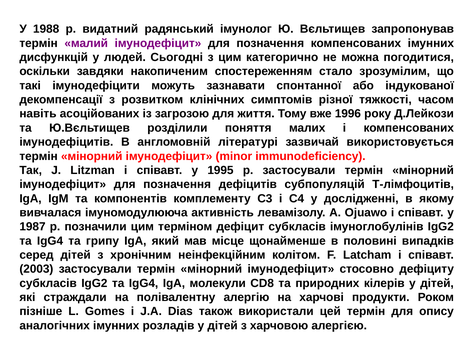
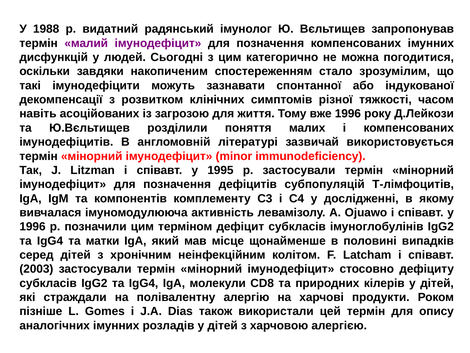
1987 at (32, 226): 1987 -> 1996
грипу: грипу -> матки
